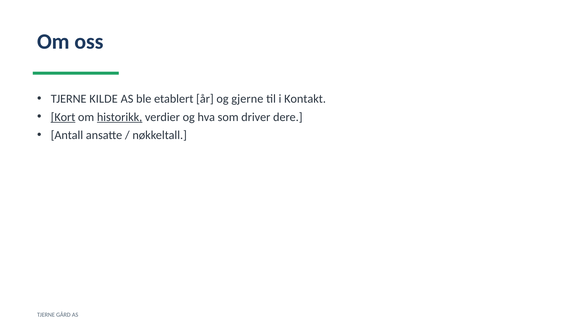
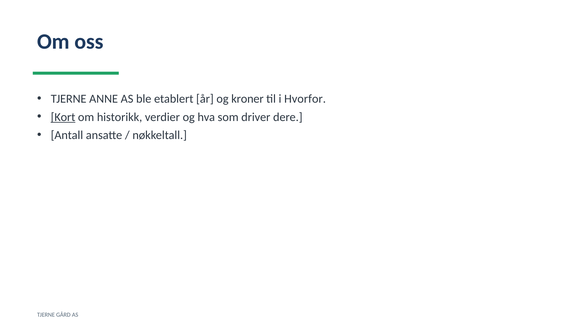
KILDE: KILDE -> ANNE
gjerne: gjerne -> kroner
Kontakt: Kontakt -> Hvorfor
historikk underline: present -> none
